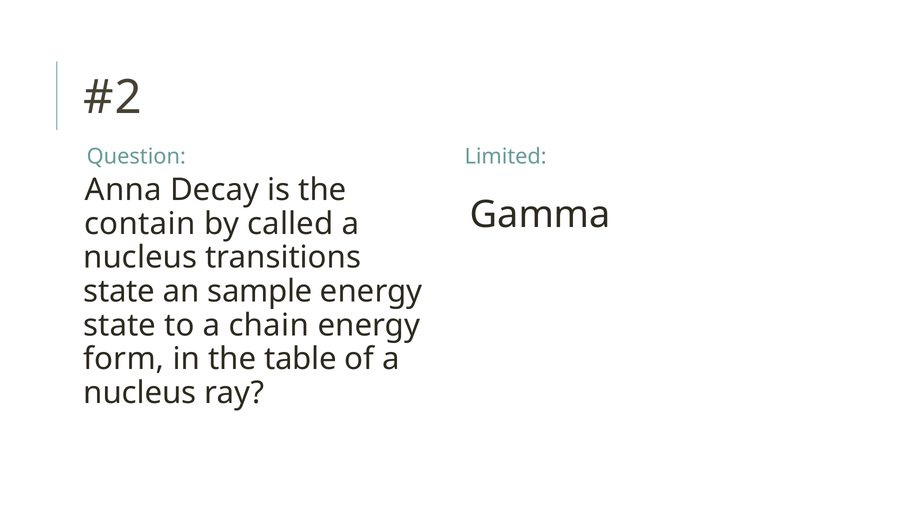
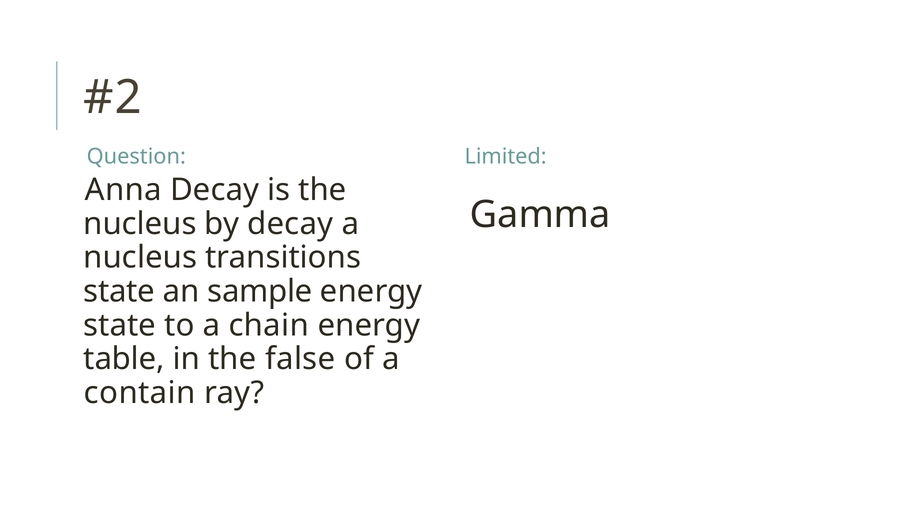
contain at (140, 224): contain -> nucleus
by called: called -> decay
form: form -> table
table: table -> false
nucleus at (140, 393): nucleus -> contain
